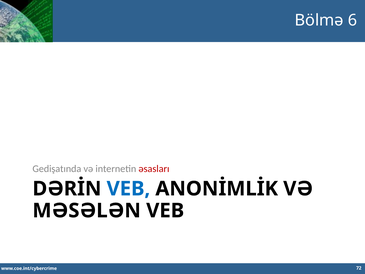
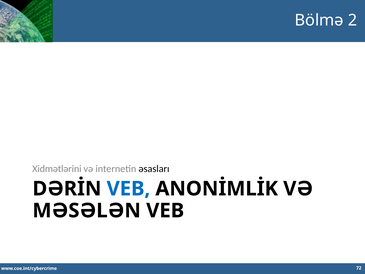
6: 6 -> 2
Gedişatında: Gedişatında -> Xidmətlərini
əsasları colour: red -> black
